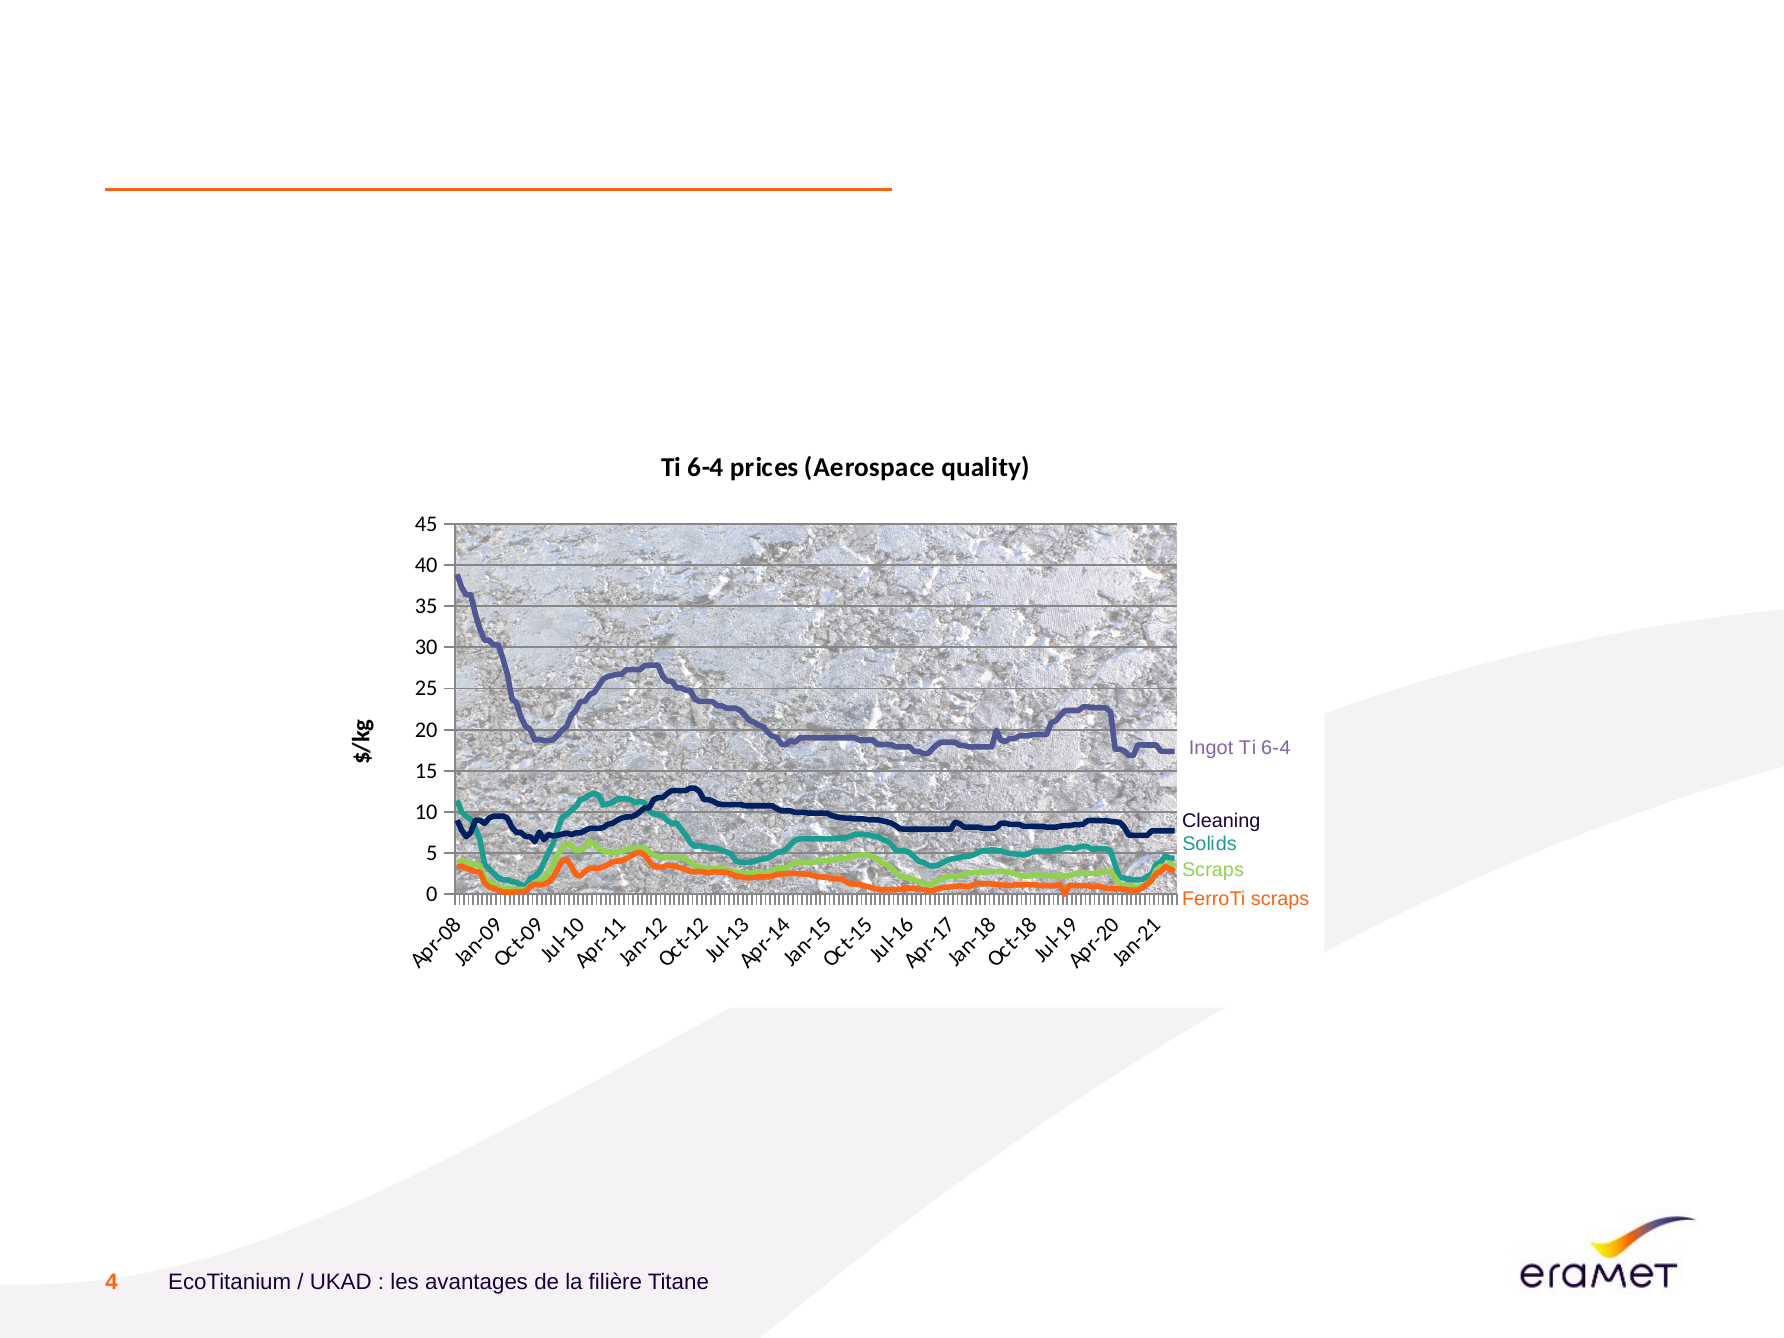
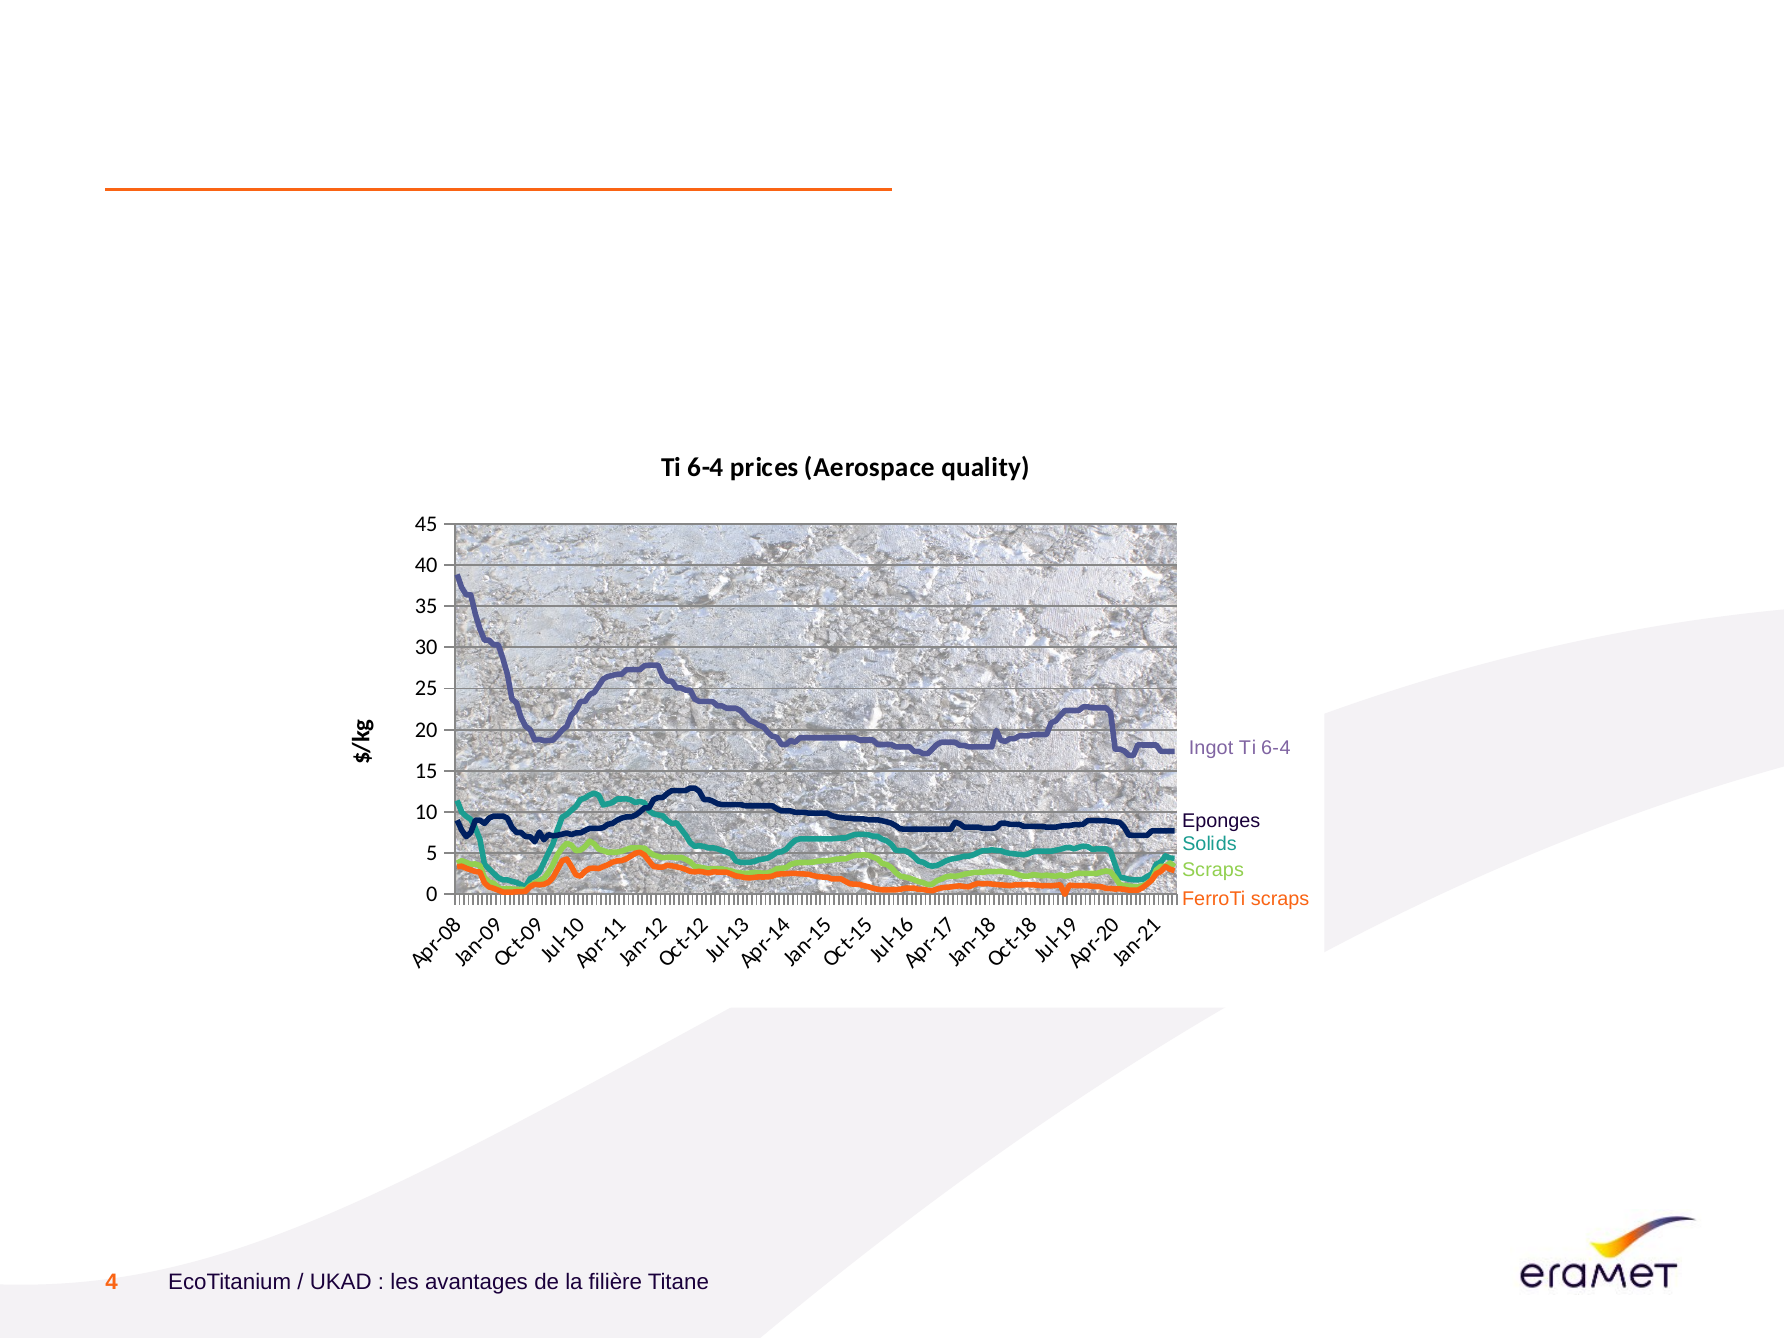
Cleaning: Cleaning -> Eponges
